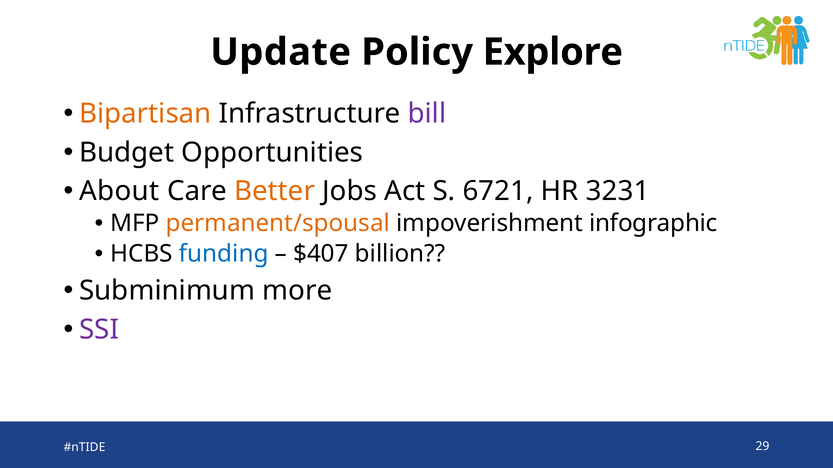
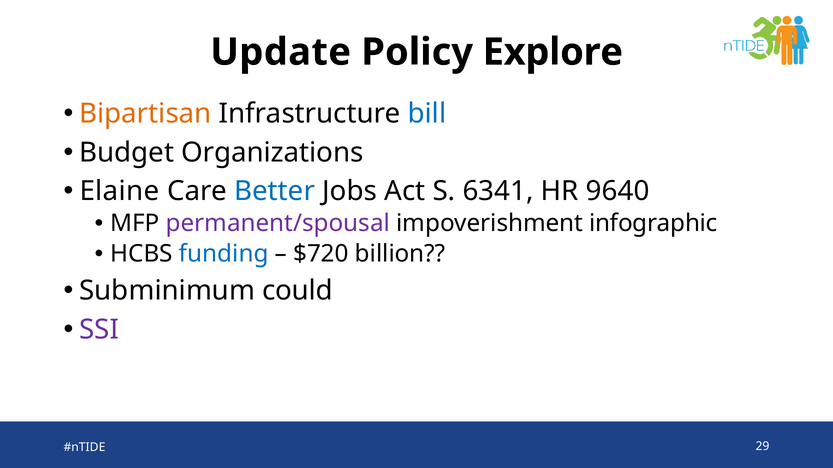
bill colour: purple -> blue
Opportunities: Opportunities -> Organizations
About: About -> Elaine
Better colour: orange -> blue
6721: 6721 -> 6341
3231: 3231 -> 9640
permanent/spousal colour: orange -> purple
$407: $407 -> $720
more: more -> could
